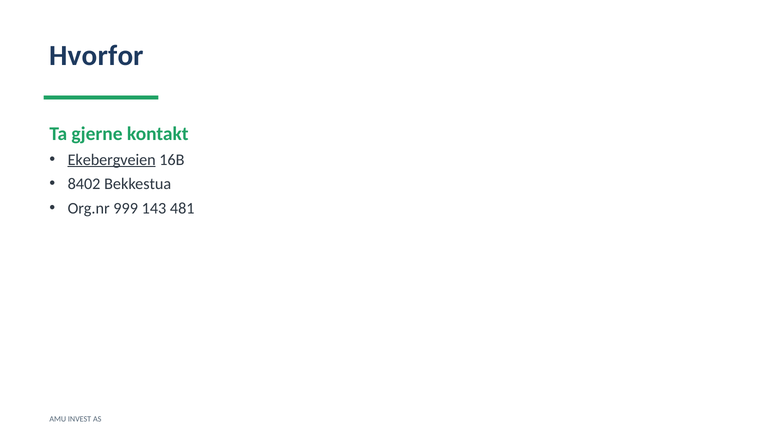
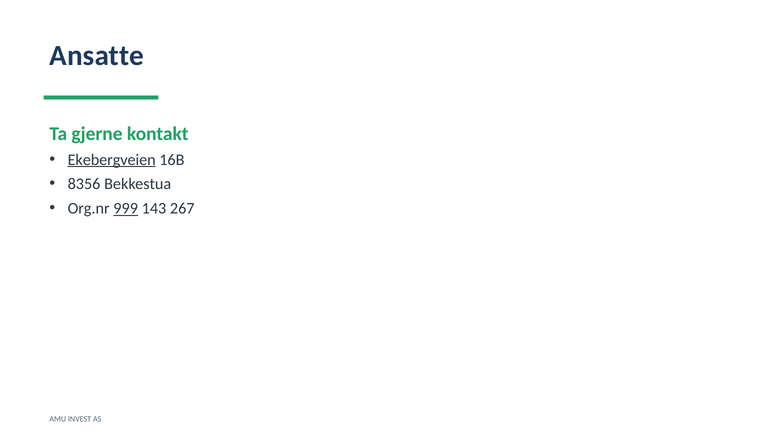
Hvorfor: Hvorfor -> Ansatte
8402: 8402 -> 8356
999 underline: none -> present
481: 481 -> 267
